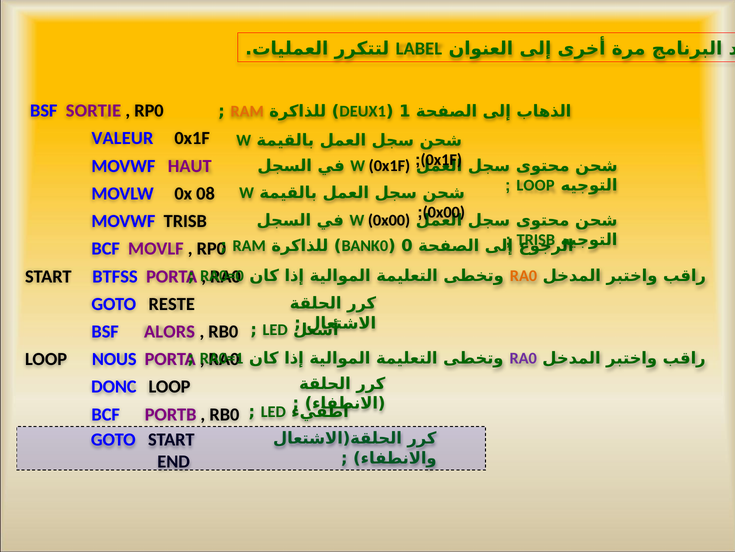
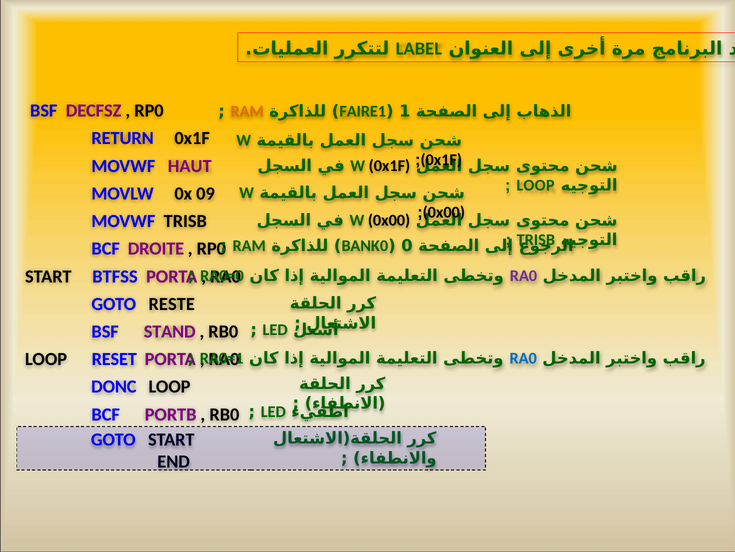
SORTIE: SORTIE -> DECFSZ
DEUX1: DEUX1 -> FAIRE1
VALEUR: VALEUR -> RETURN
08: 08 -> 09
MOVLF: MOVLF -> DROITE
RA0 at (523, 276) colour: orange -> purple
ALORS: ALORS -> STAND
RA0 at (523, 358) colour: purple -> blue
NOUS: NOUS -> RESET
